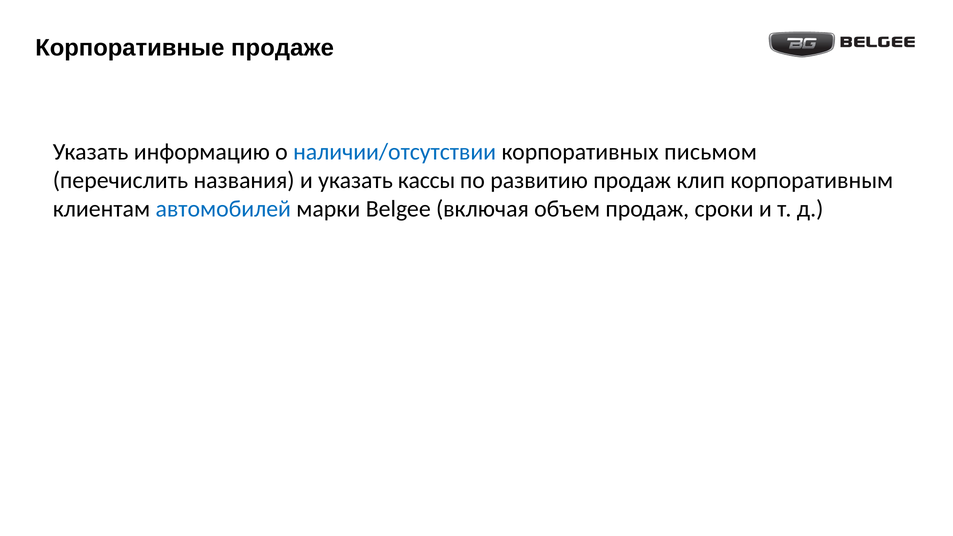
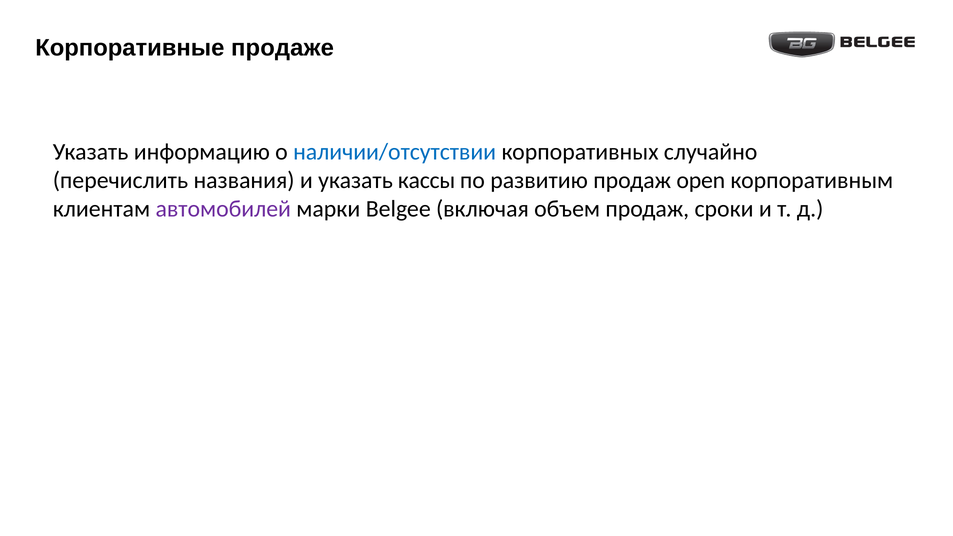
письмом: письмом -> случайно
клип: клип -> open
автомобилей colour: blue -> purple
